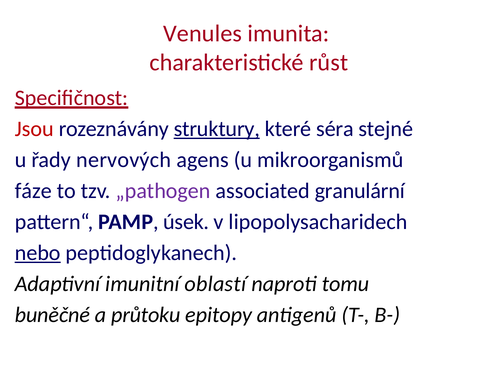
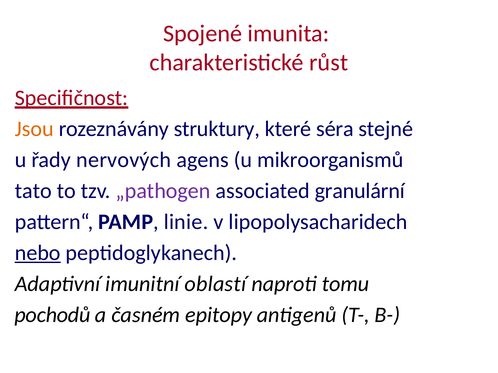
Venules: Venules -> Spojené
Jsou colour: red -> orange
struktury underline: present -> none
fáze: fáze -> tato
úsek: úsek -> linie
buněčné: buněčné -> pochodů
průtoku: průtoku -> časném
